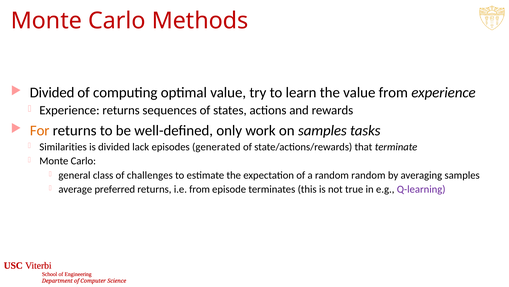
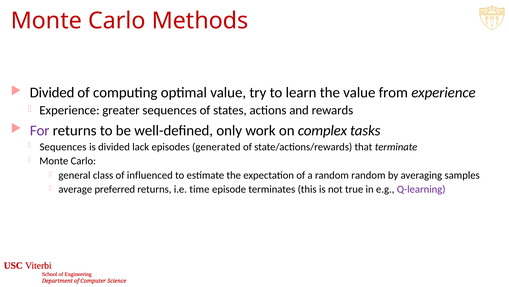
Experience returns: returns -> greater
For colour: orange -> purple
on samples: samples -> complex
Similarities at (63, 147): Similarities -> Sequences
challenges: challenges -> influenced
i.e from: from -> time
